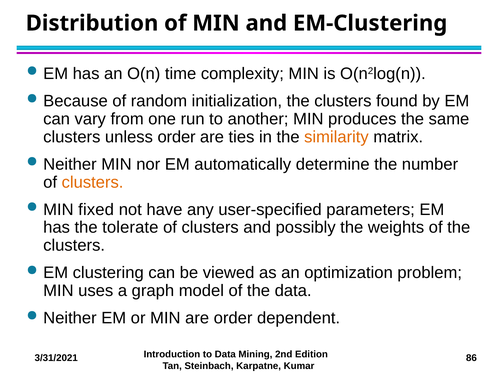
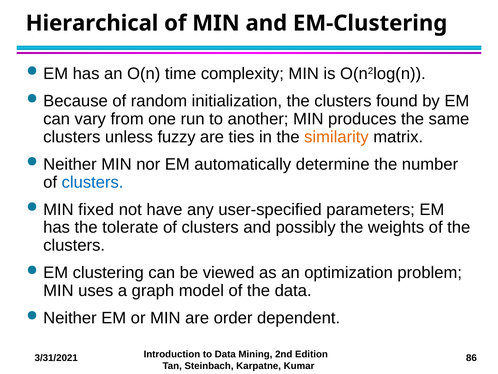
Distribution: Distribution -> Hierarchical
unless order: order -> fuzzy
clusters at (93, 182) colour: orange -> blue
